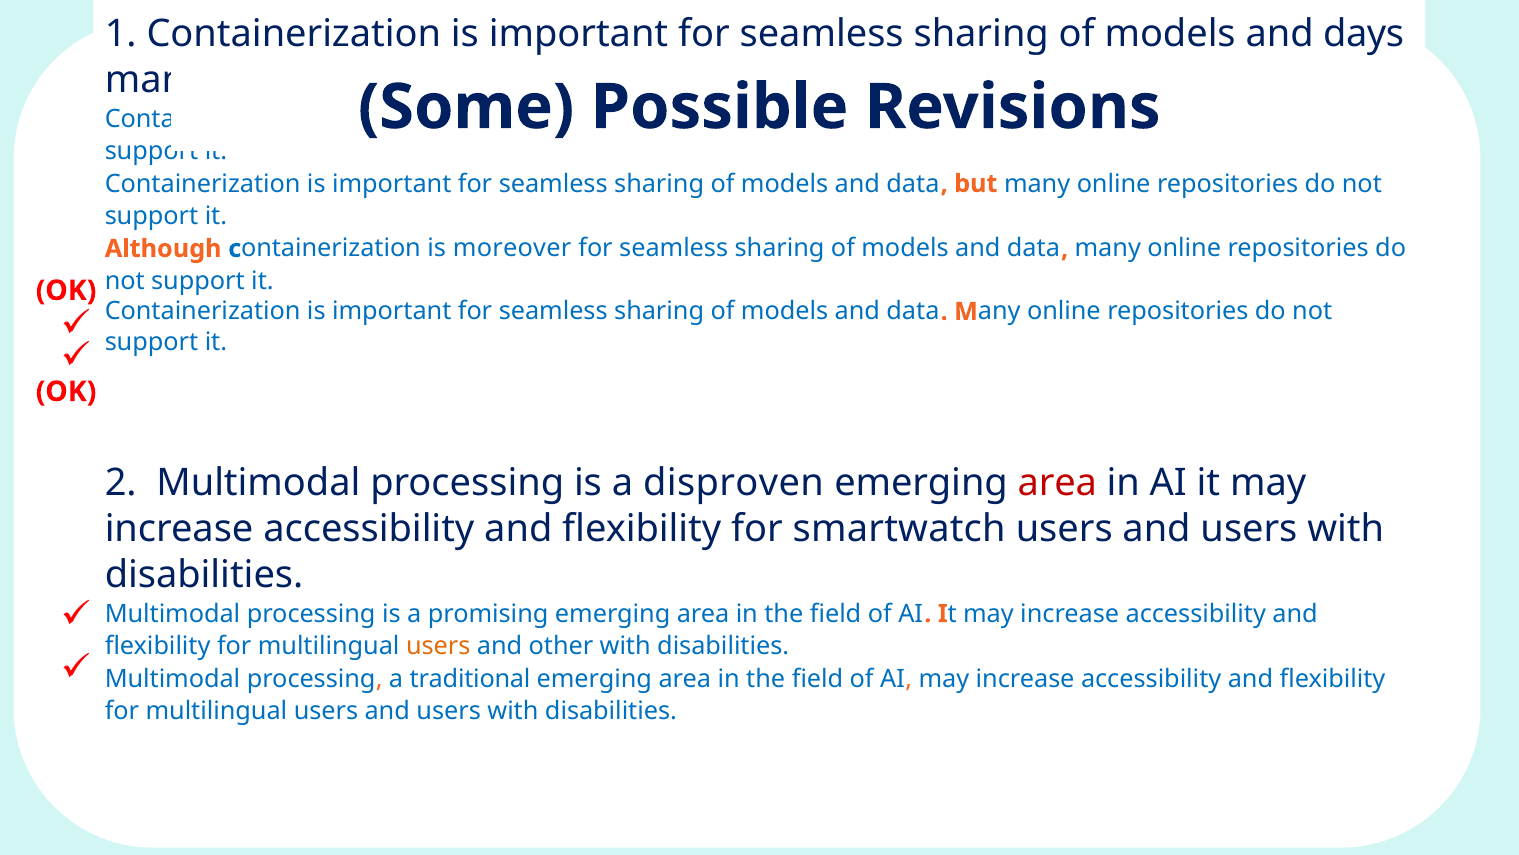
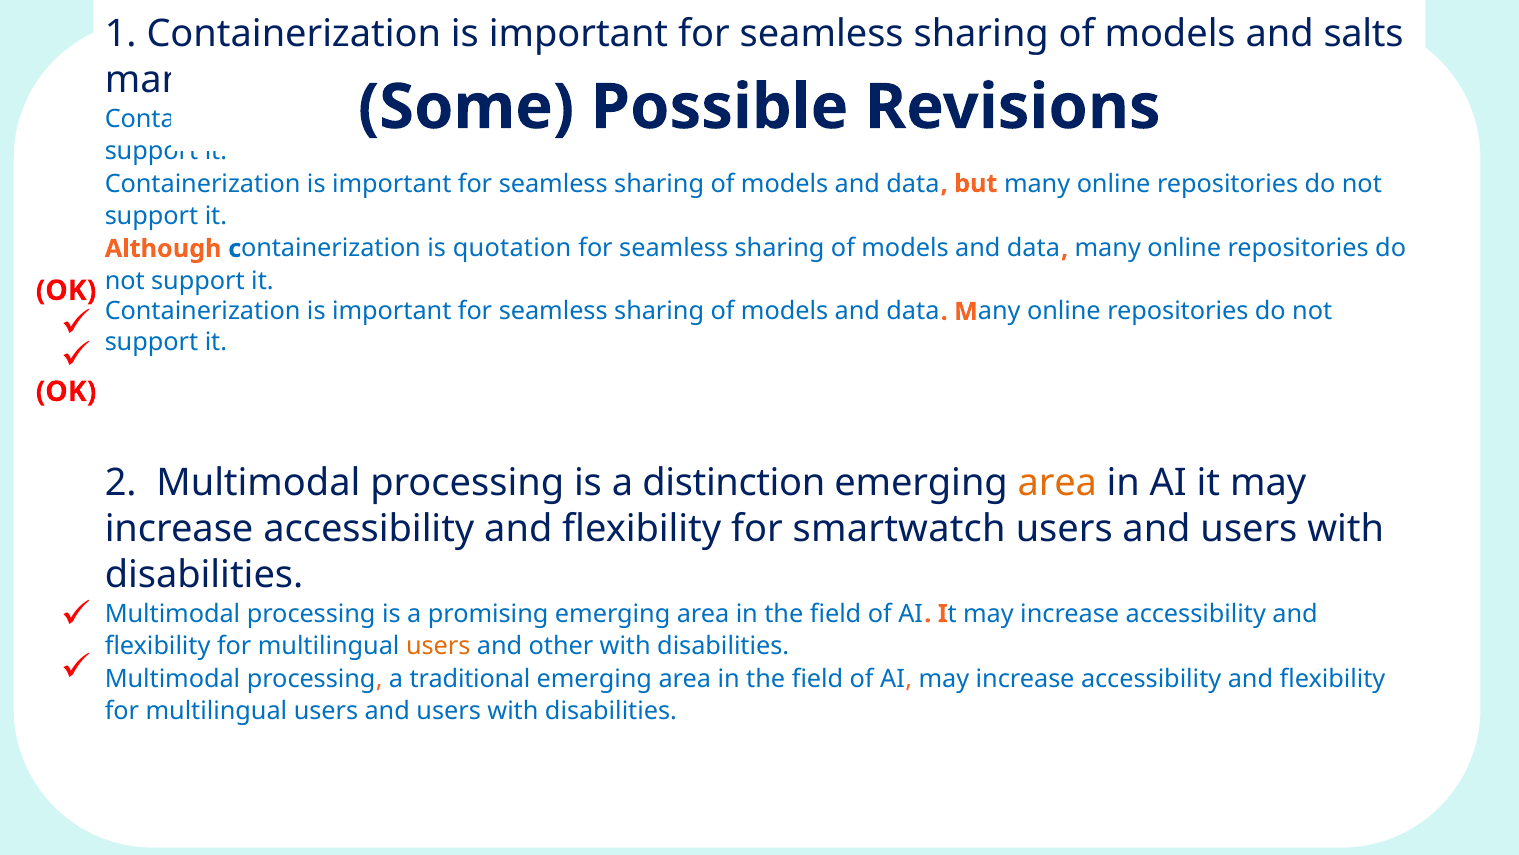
days: days -> salts
moreover: moreover -> quotation
disproven: disproven -> distinction
area at (1057, 483) colour: red -> orange
